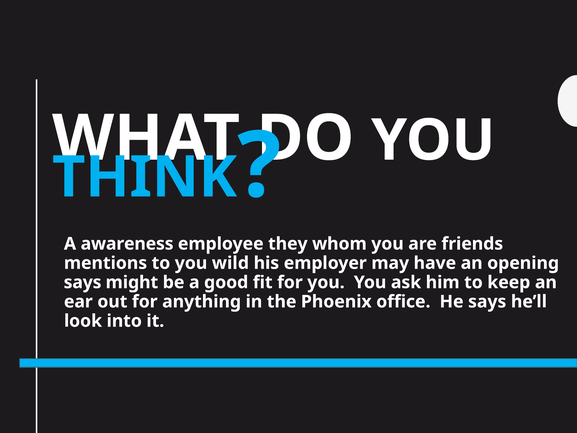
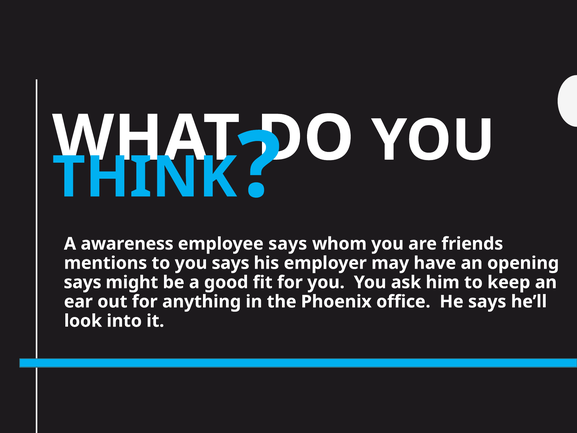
employee they: they -> says
you wild: wild -> says
